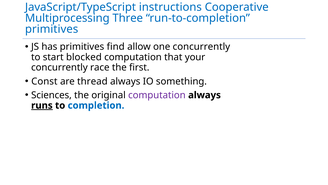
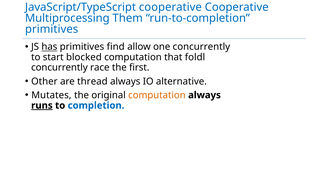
JavaScript/TypeScript instructions: instructions -> cooperative
Three: Three -> Them
has underline: none -> present
your: your -> foldl
Const: Const -> Other
something: something -> alternative
Sciences: Sciences -> Mutates
computation at (157, 95) colour: purple -> orange
